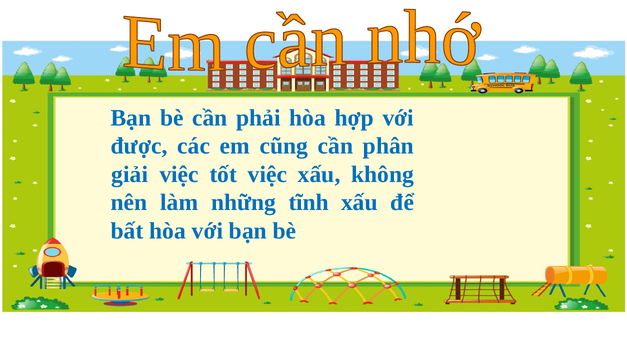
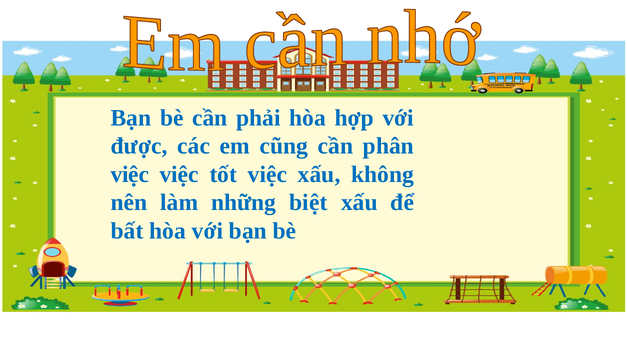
giải at (130, 174): giải -> việc
tĩnh: tĩnh -> biệt
